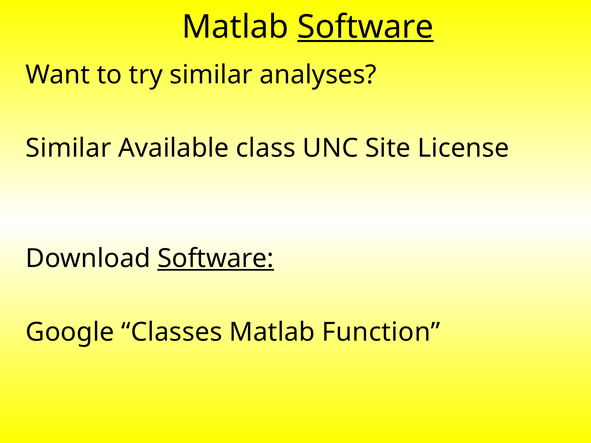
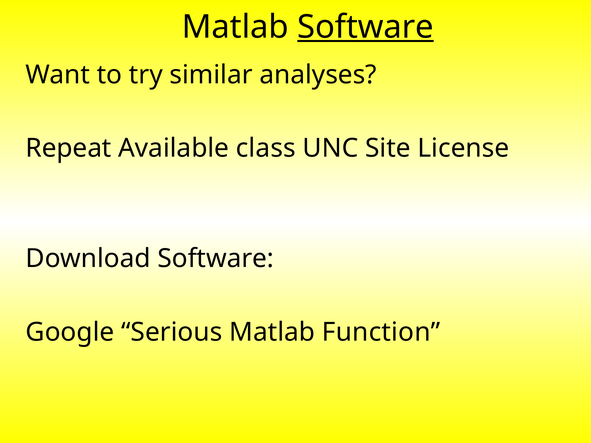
Similar at (68, 148): Similar -> Repeat
Software at (216, 259) underline: present -> none
Classes: Classes -> Serious
